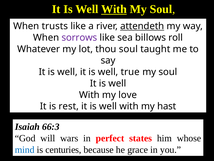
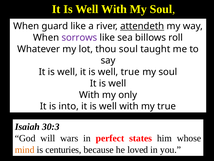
With at (114, 9) underline: present -> none
trusts: trusts -> guard
love: love -> only
rest: rest -> into
my hast: hast -> true
66:3: 66:3 -> 30:3
mind colour: blue -> orange
grace: grace -> loved
